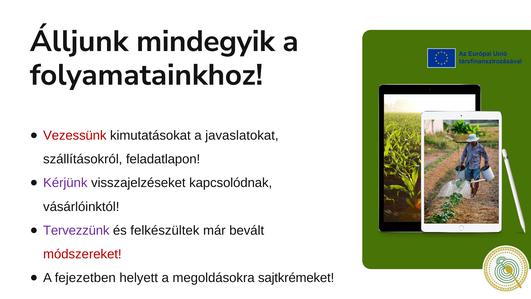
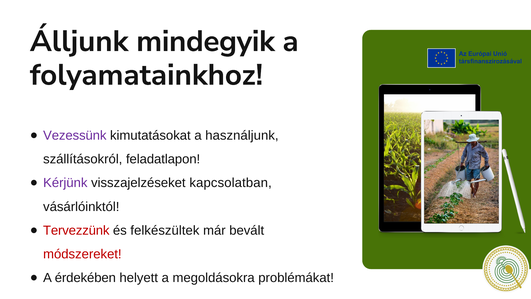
Vezessünk colour: red -> purple
javaslatokat: javaslatokat -> használjunk
kapcsolódnak: kapcsolódnak -> kapcsolatban
Tervezzünk colour: purple -> red
fejezetben: fejezetben -> érdekében
sajtkrémeket: sajtkrémeket -> problémákat
